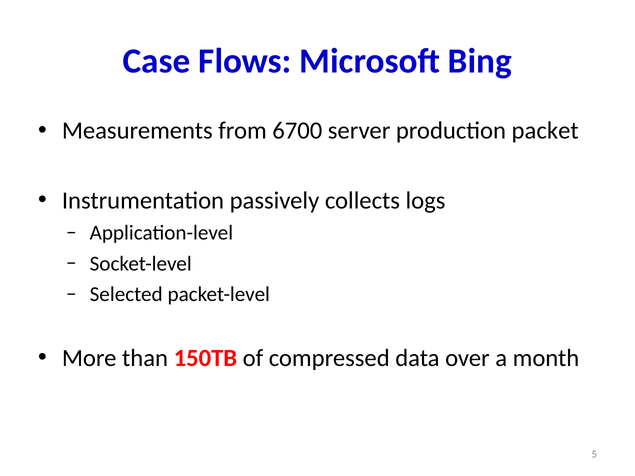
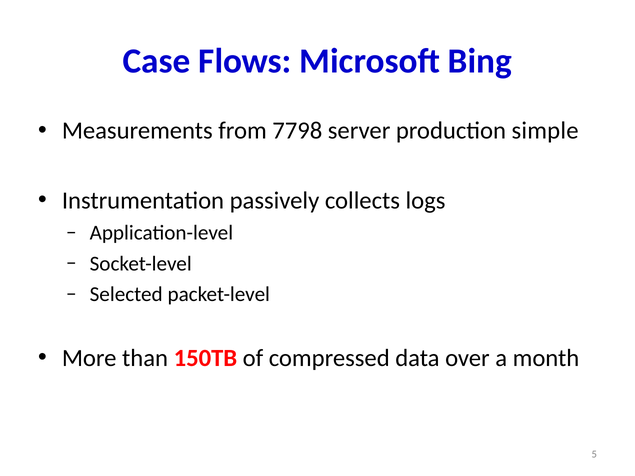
6700: 6700 -> 7798
packet: packet -> simple
